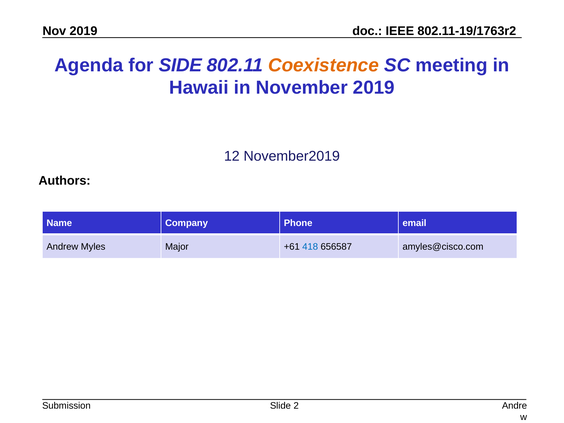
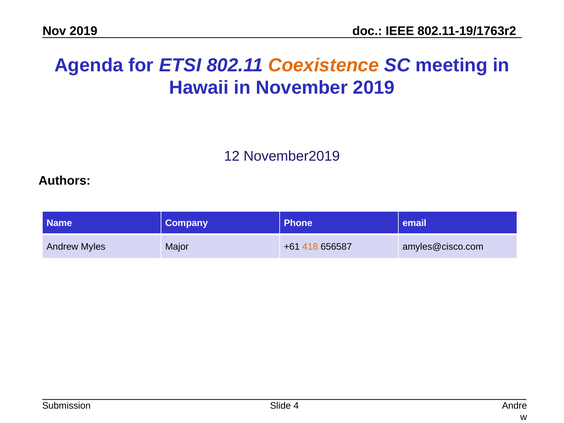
SIDE: SIDE -> ETSI
418 colour: blue -> orange
2: 2 -> 4
